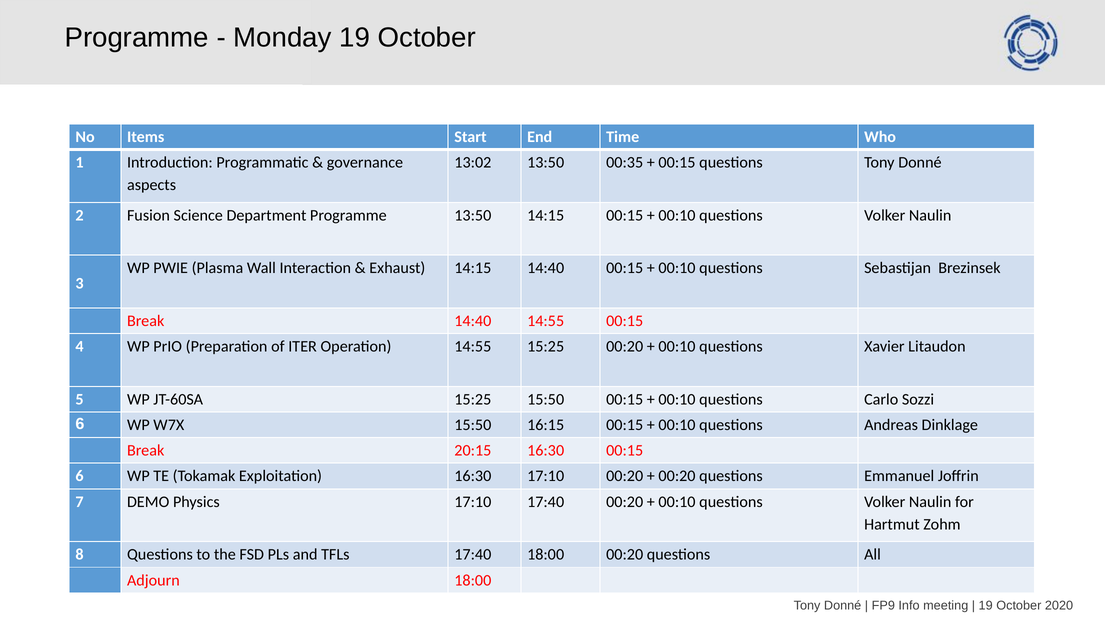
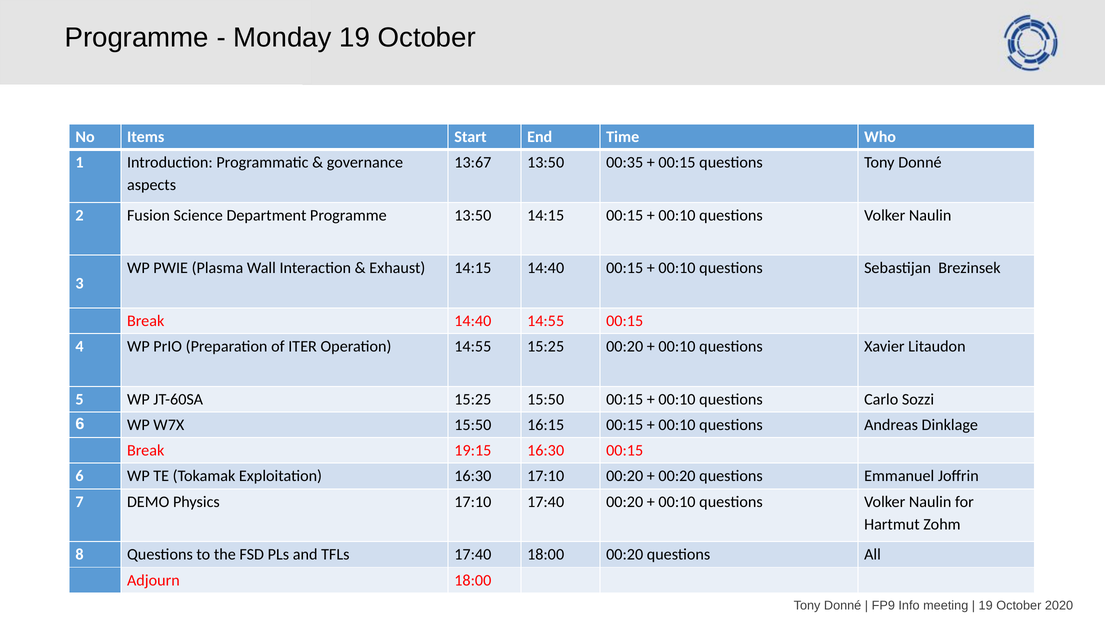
13:02: 13:02 -> 13:67
20:15: 20:15 -> 19:15
